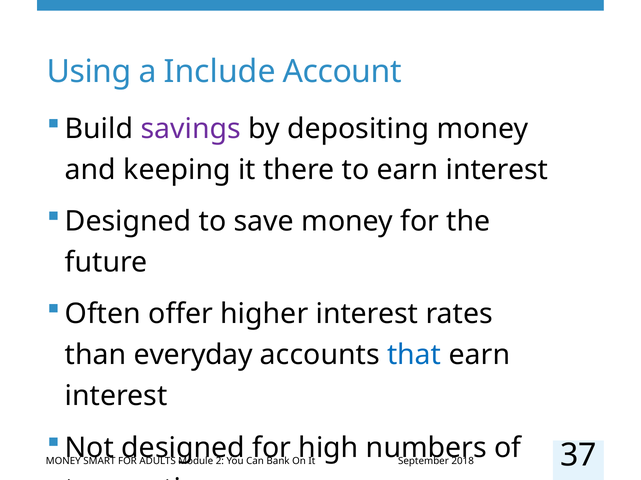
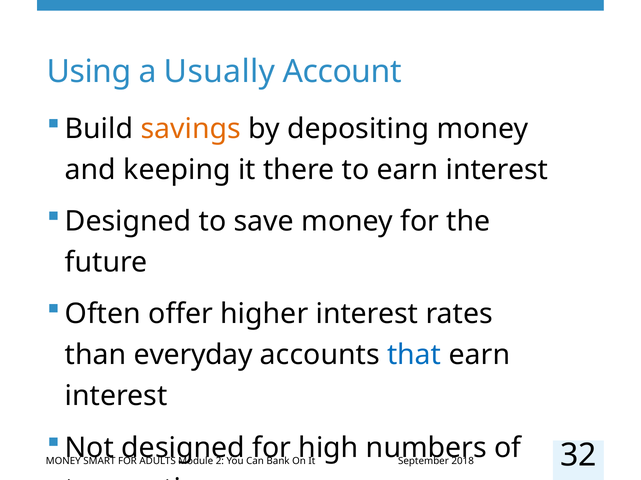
Include: Include -> Usually
savings colour: purple -> orange
37: 37 -> 32
